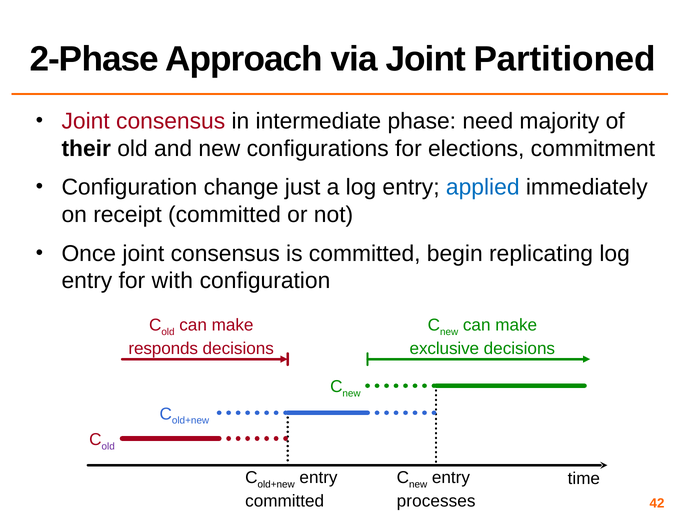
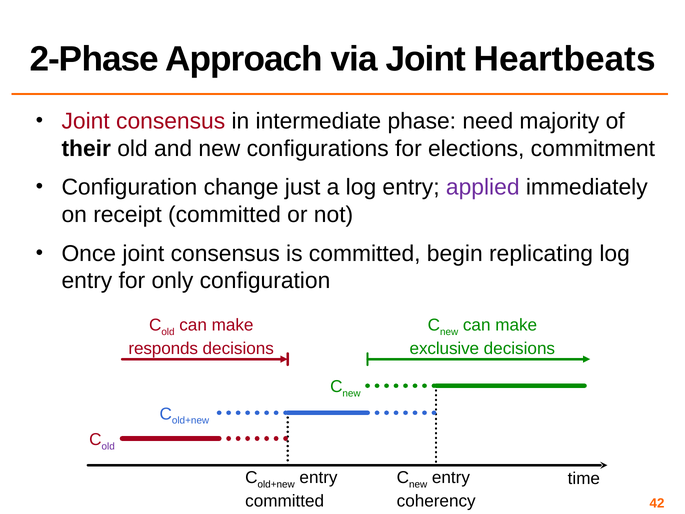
Partitioned: Partitioned -> Heartbeats
applied colour: blue -> purple
with: with -> only
processes: processes -> coherency
